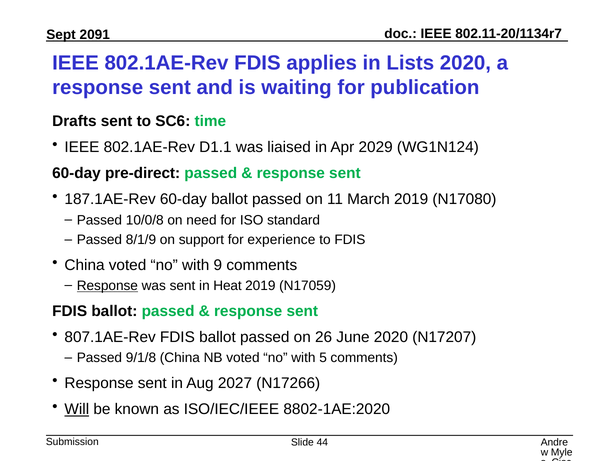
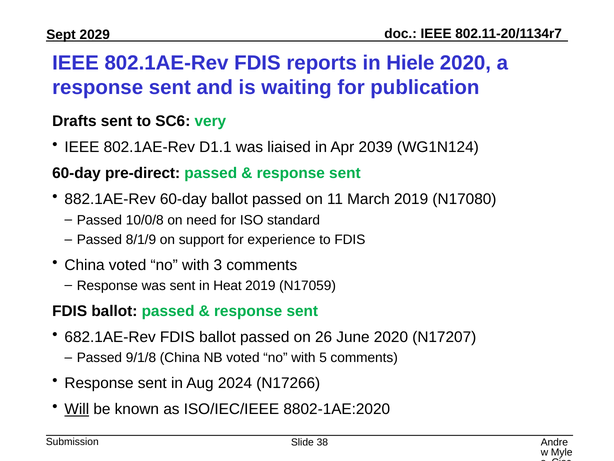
2091: 2091 -> 2029
applies: applies -> reports
Lists: Lists -> Hiele
time: time -> very
2029: 2029 -> 2039
187.1AE-Rev: 187.1AE-Rev -> 882.1AE-Rev
9: 9 -> 3
Response at (107, 285) underline: present -> none
807.1AE-Rev: 807.1AE-Rev -> 682.1AE-Rev
2027: 2027 -> 2024
44: 44 -> 38
